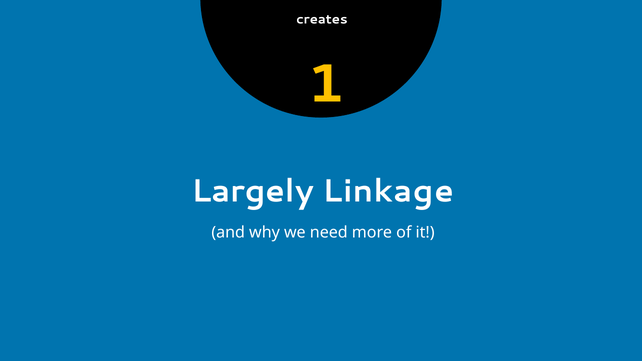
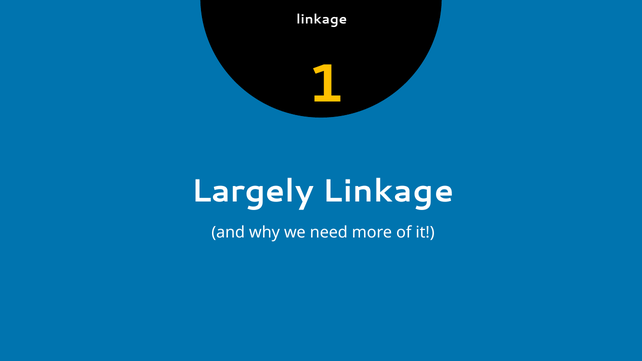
creates at (322, 19): creates -> linkage
